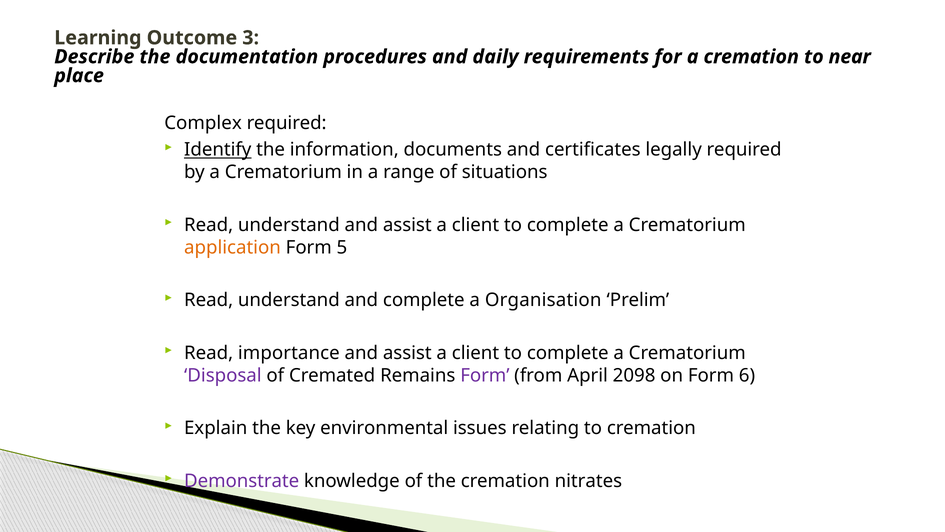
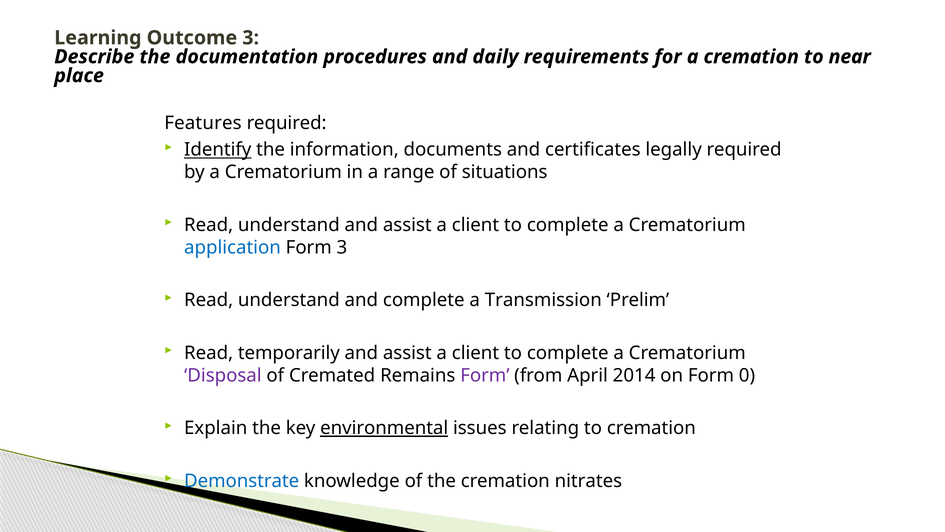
Complex: Complex -> Features
application colour: orange -> blue
Form 5: 5 -> 3
Organisation: Organisation -> Transmission
importance: importance -> temporarily
2098: 2098 -> 2014
6: 6 -> 0
environmental underline: none -> present
Demonstrate colour: purple -> blue
